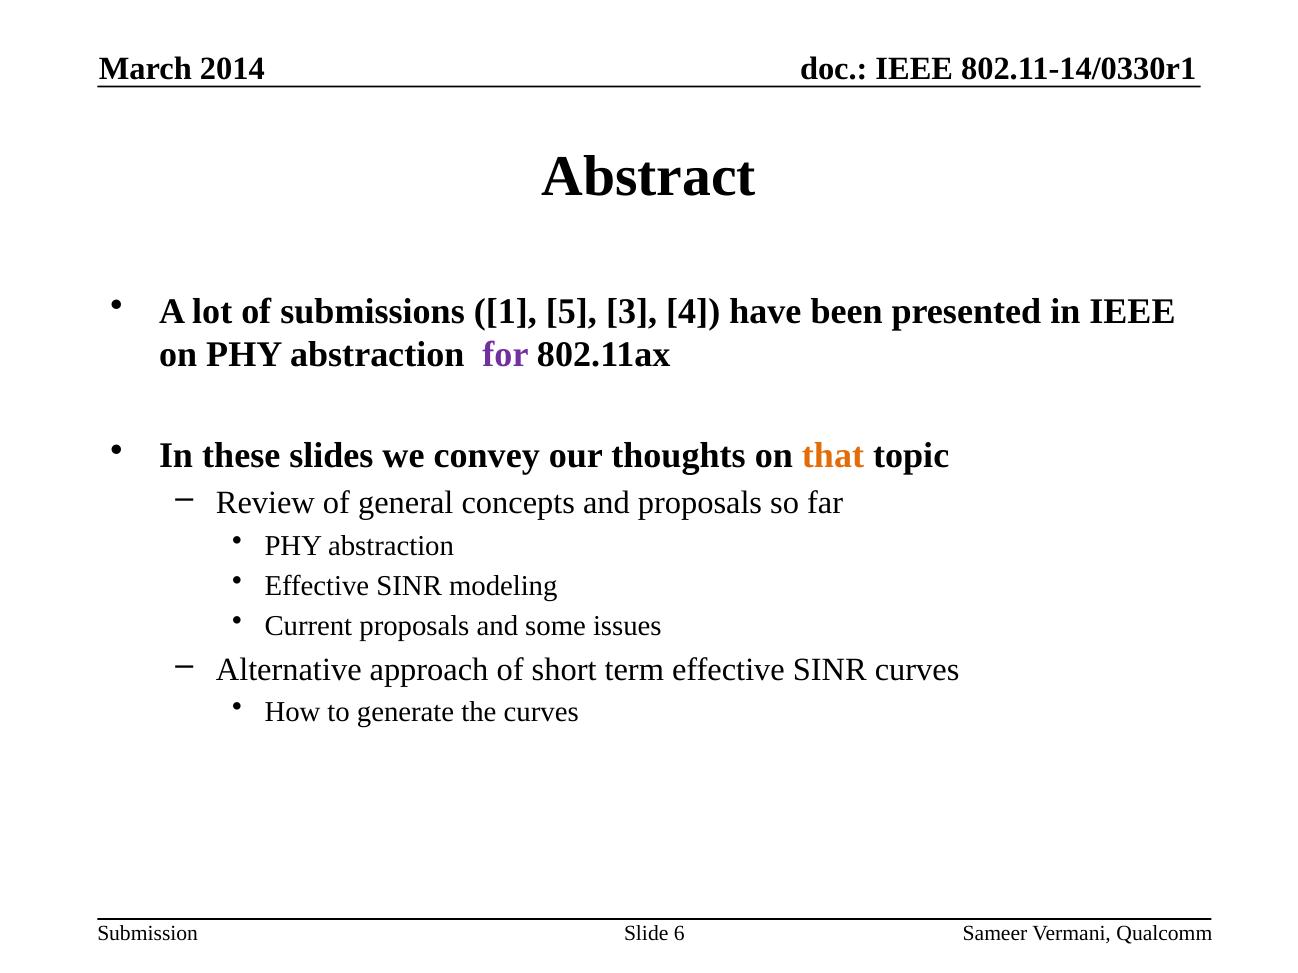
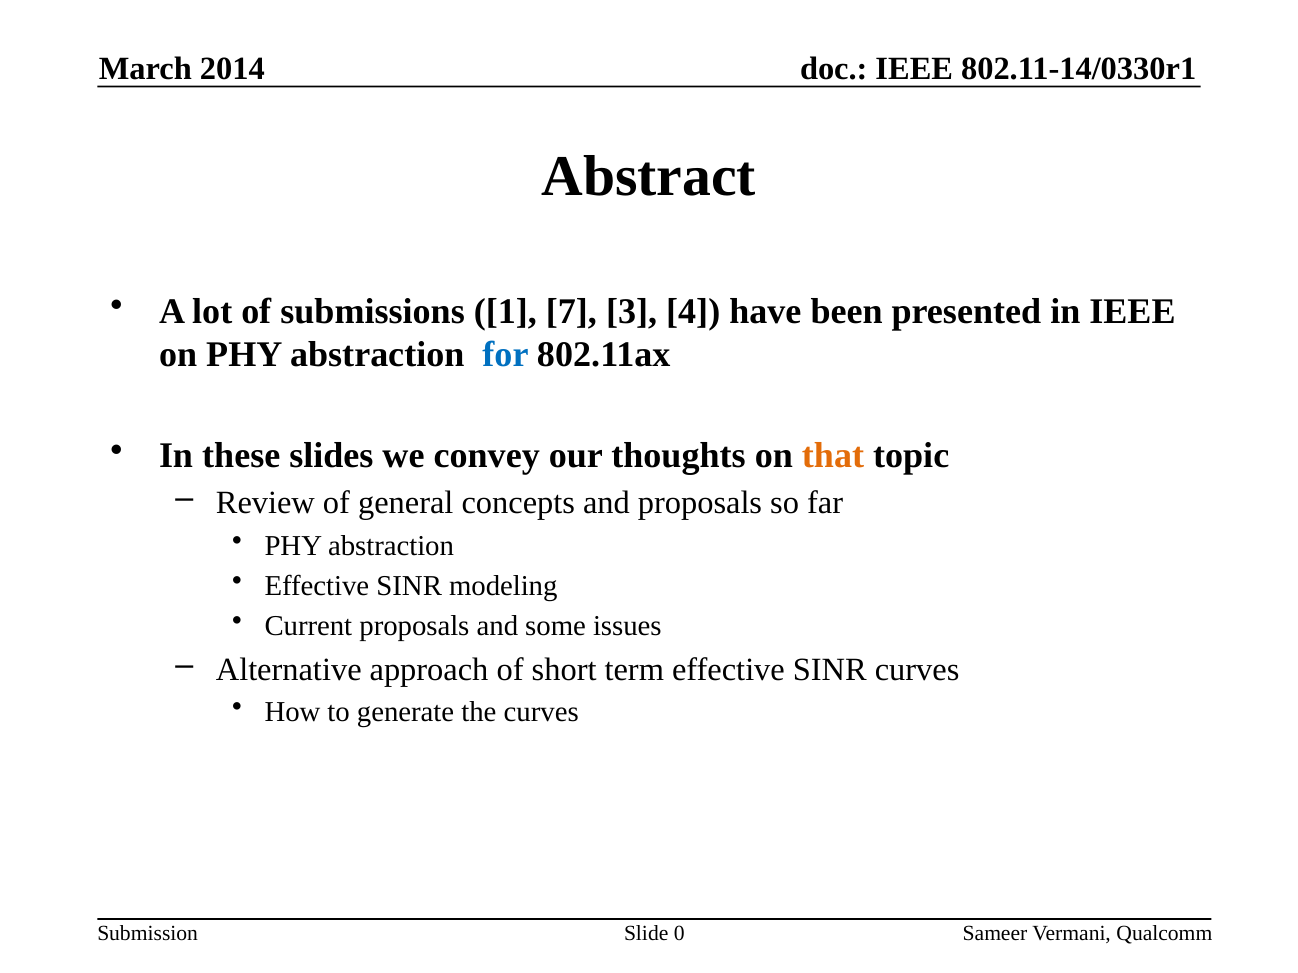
5: 5 -> 7
for colour: purple -> blue
6: 6 -> 0
